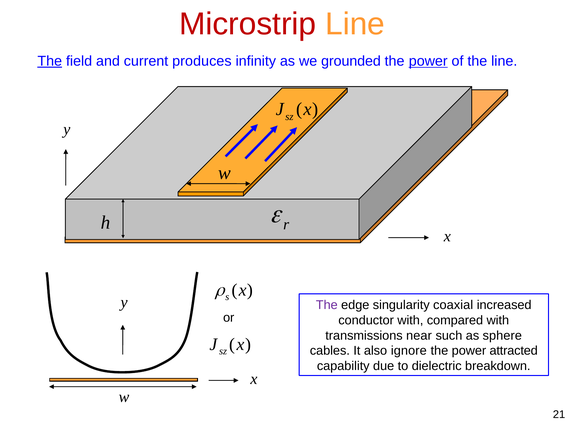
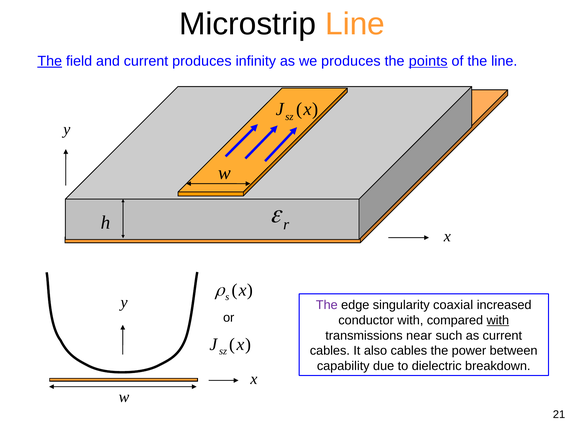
Microstrip colour: red -> black
we grounded: grounded -> produces
power at (428, 61): power -> points
with at (498, 321) underline: none -> present
as sphere: sphere -> current
also ignore: ignore -> cables
attracted: attracted -> between
